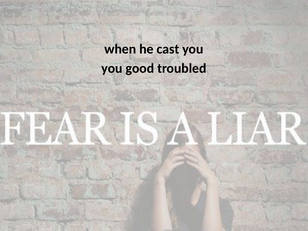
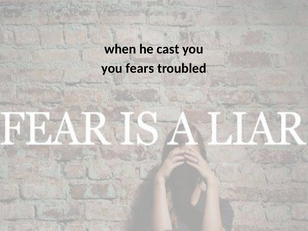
good: good -> fears
